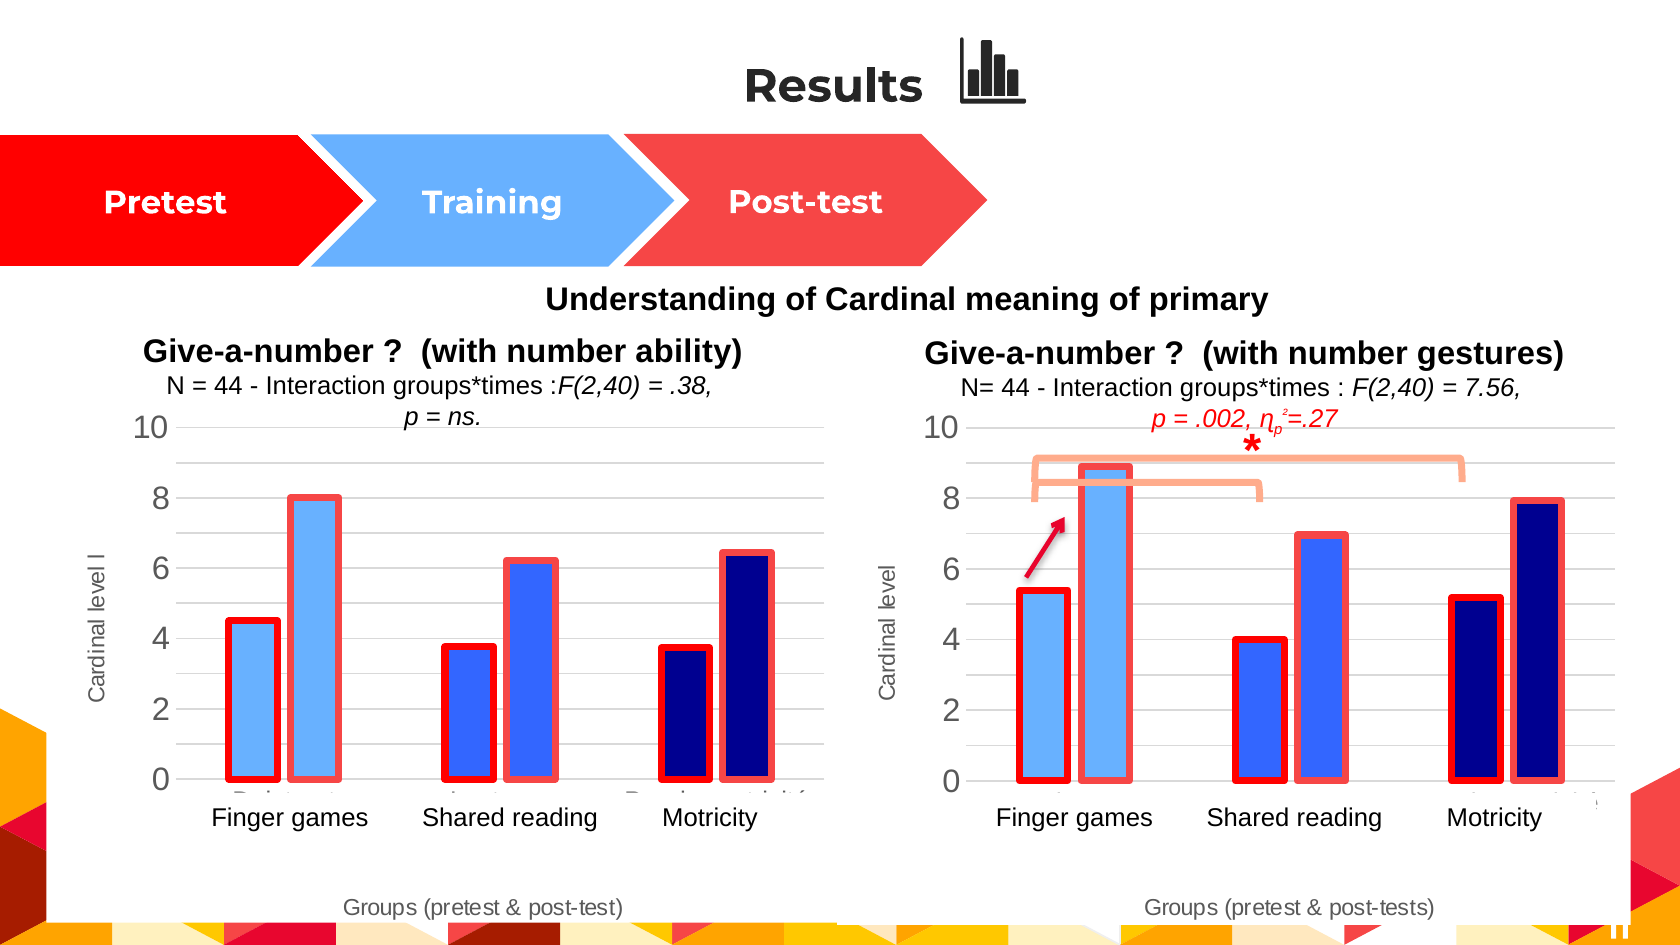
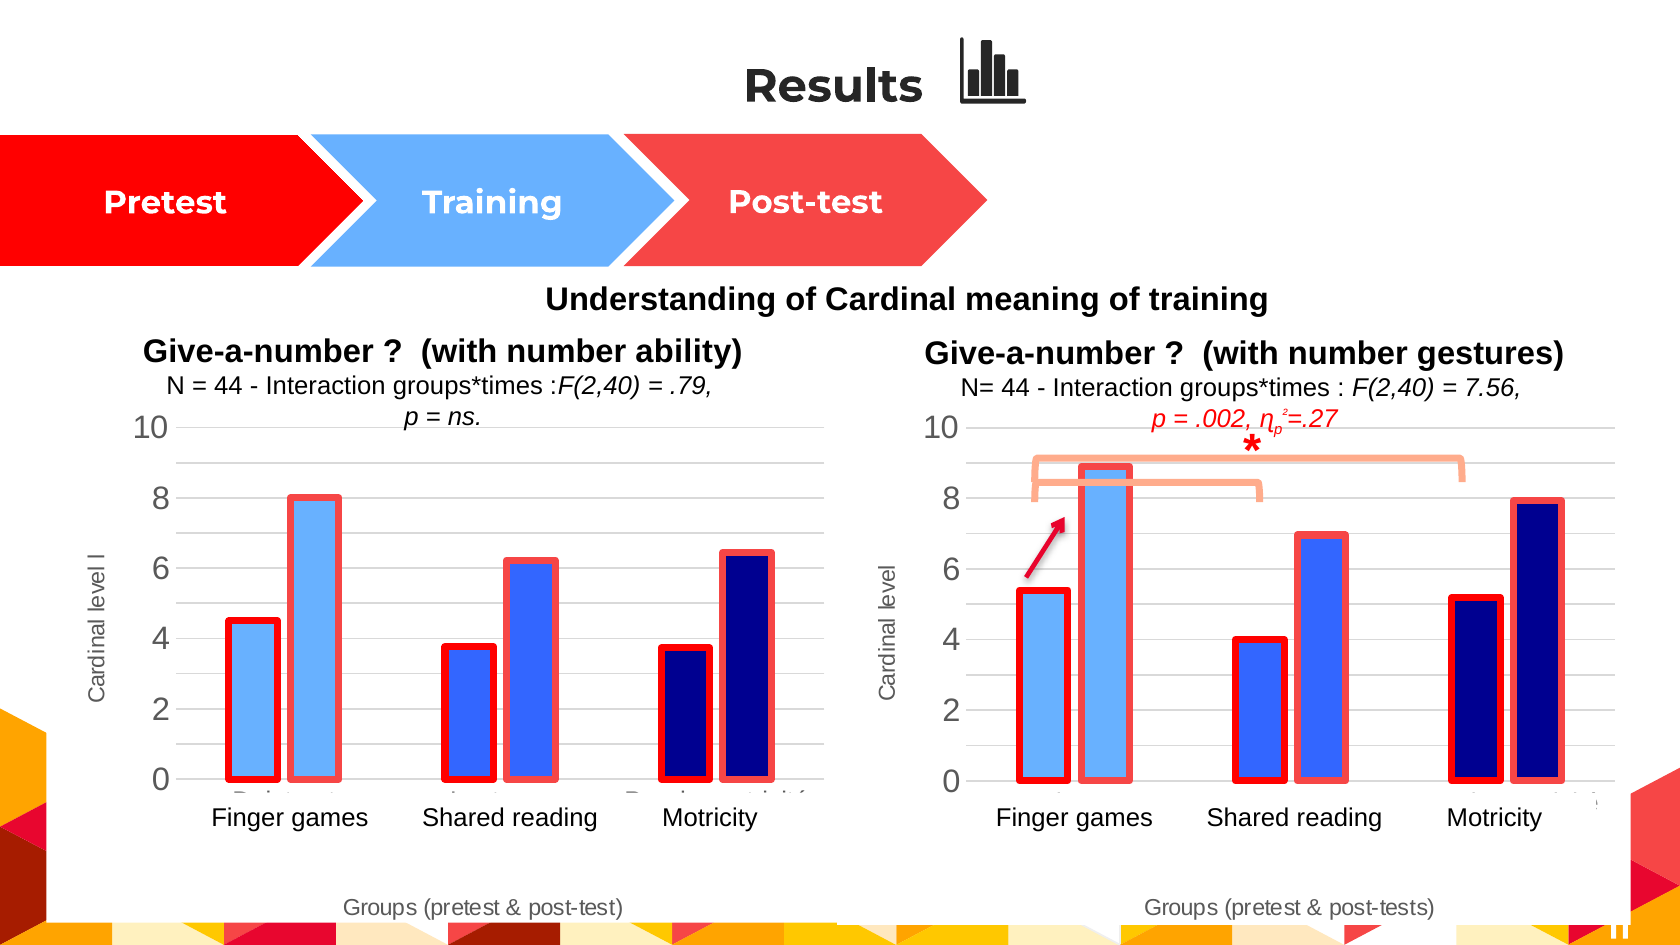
of primary: primary -> training
.38: .38 -> .79
